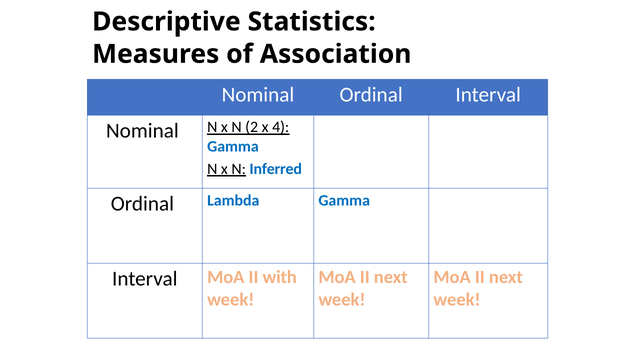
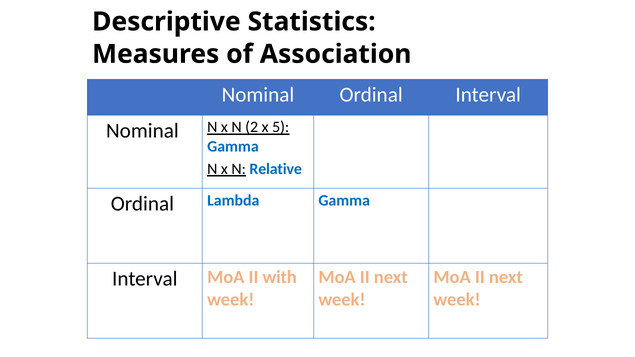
4: 4 -> 5
Inferred: Inferred -> Relative
